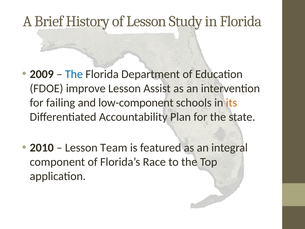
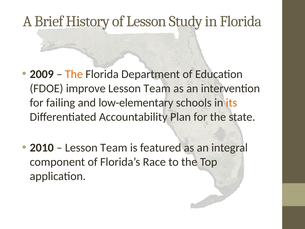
The at (74, 74) colour: blue -> orange
Assist at (157, 88): Assist -> Team
low-component: low-component -> low-elementary
